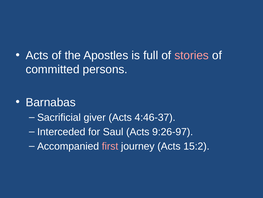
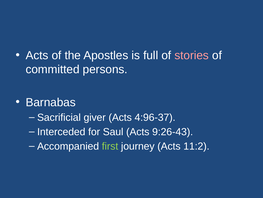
4:46-37: 4:46-37 -> 4:96-37
9:26-97: 9:26-97 -> 9:26-43
first colour: pink -> light green
15:2: 15:2 -> 11:2
